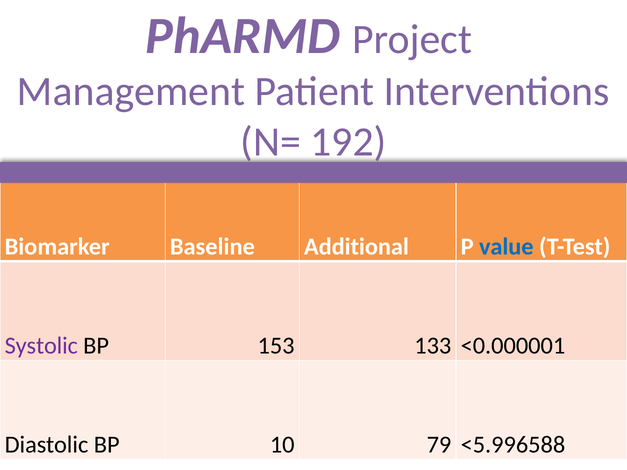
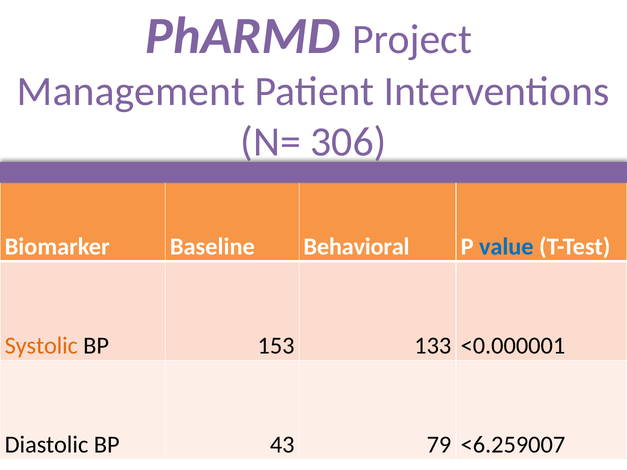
192: 192 -> 306
Additional: Additional -> Behavioral
Systolic colour: purple -> orange
10: 10 -> 43
<5.996588: <5.996588 -> <6.259007
